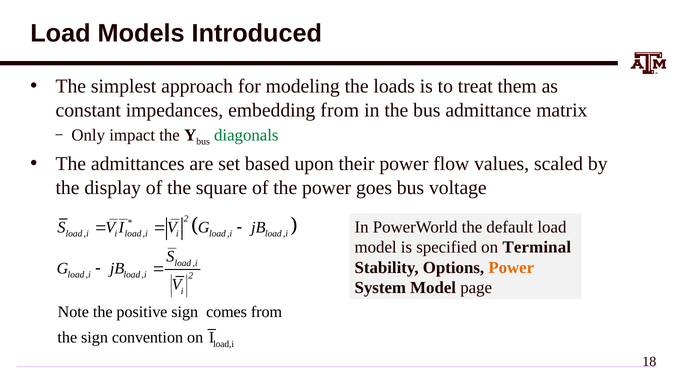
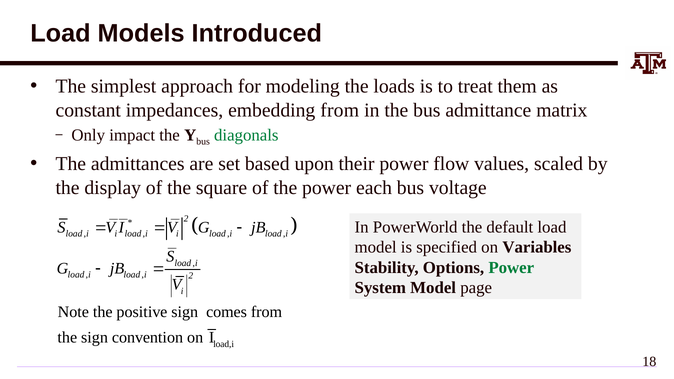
goes: goes -> each
Terminal: Terminal -> Variables
Power at (511, 268) colour: orange -> green
